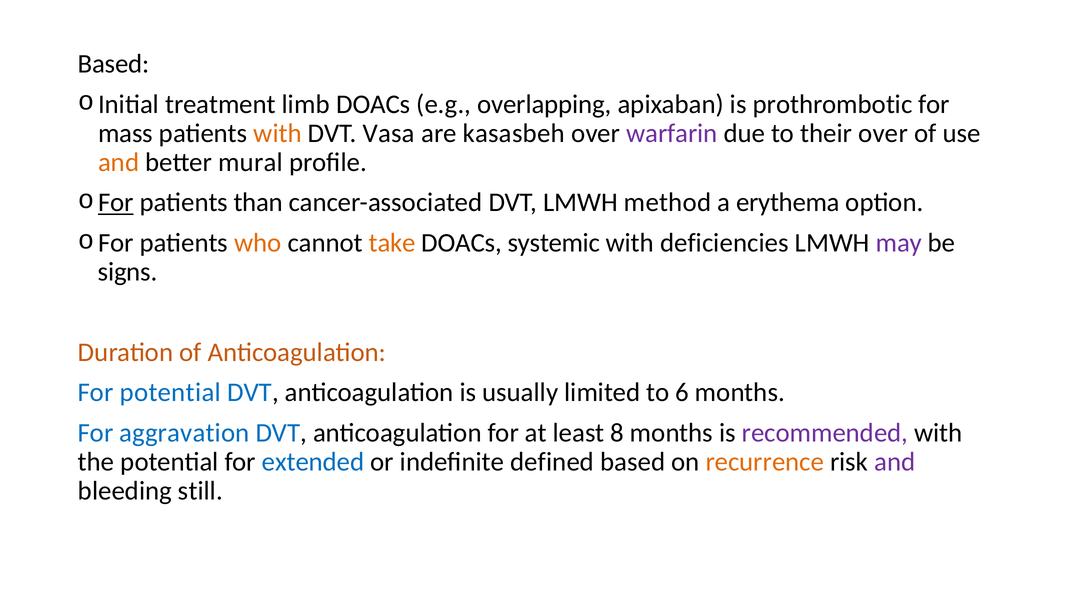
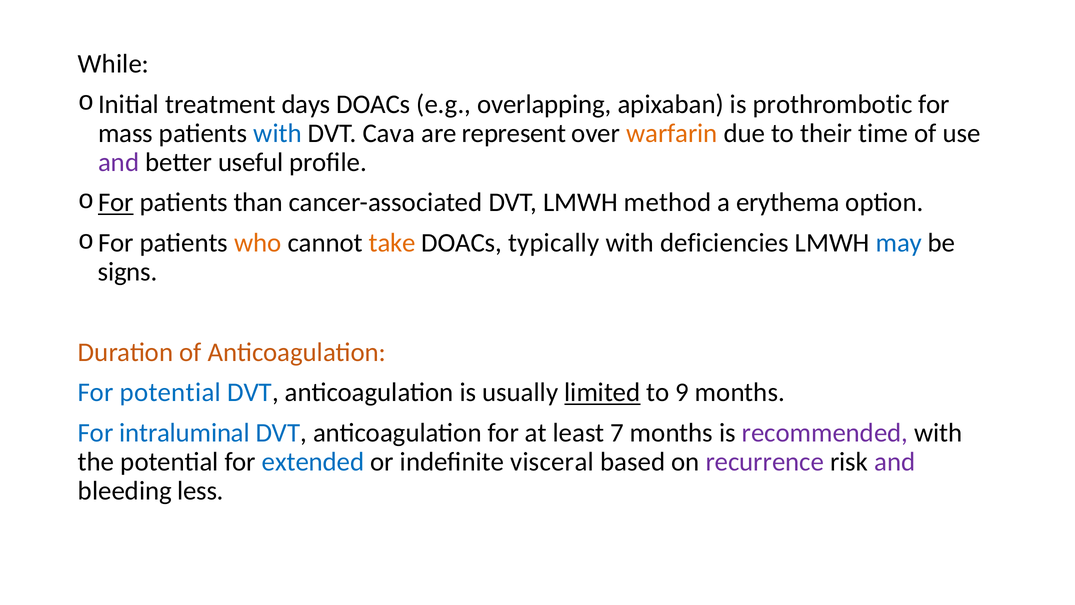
Based at (114, 64): Based -> While
limb: limb -> days
with at (278, 133) colour: orange -> blue
Vasa: Vasa -> Cava
kasasbeh: kasasbeh -> represent
warfarin colour: purple -> orange
their over: over -> time
and at (119, 162) colour: orange -> purple
mural: mural -> useful
systemic: systemic -> typically
may colour: purple -> blue
limited underline: none -> present
6: 6 -> 9
aggravation: aggravation -> intraluminal
8: 8 -> 7
defined: defined -> visceral
recurrence colour: orange -> purple
still: still -> less
